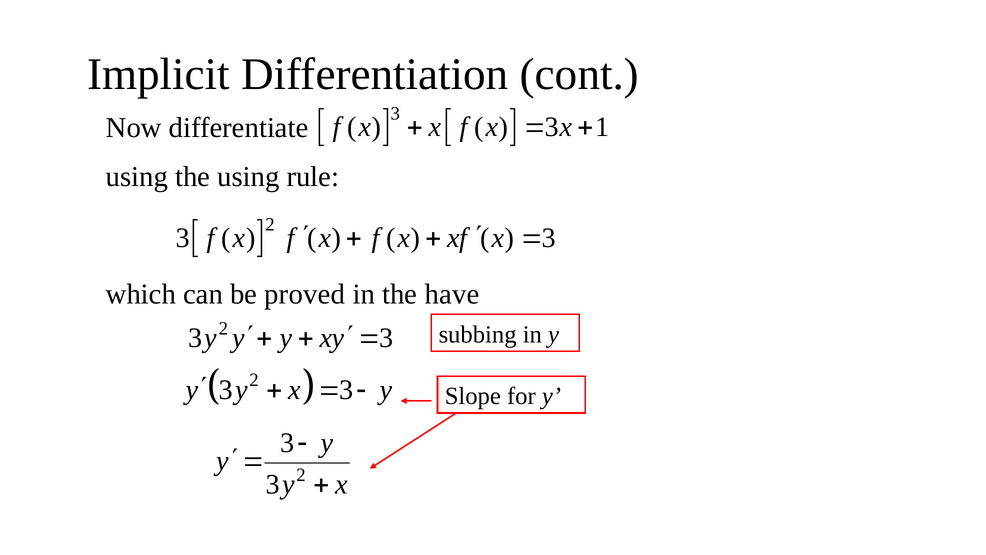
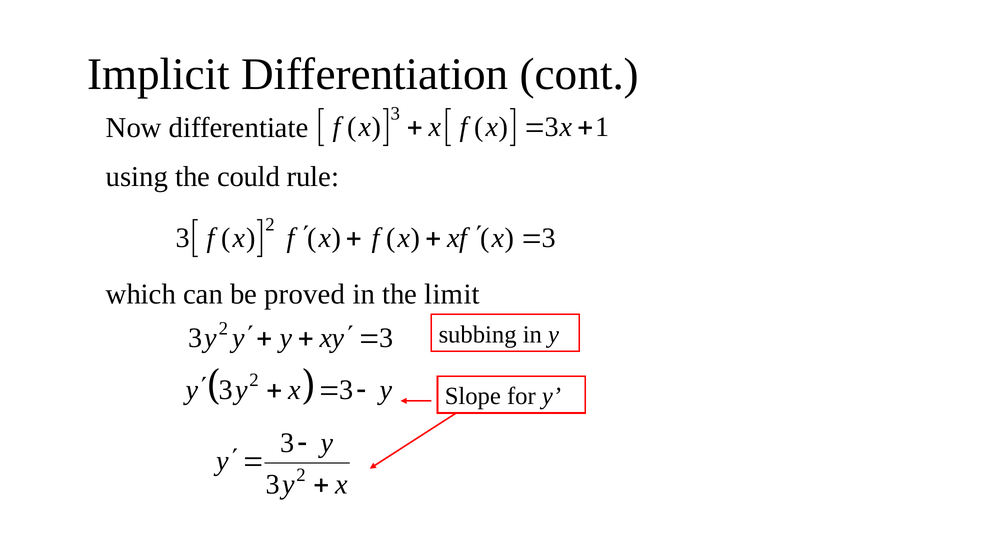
the using: using -> could
have: have -> limit
